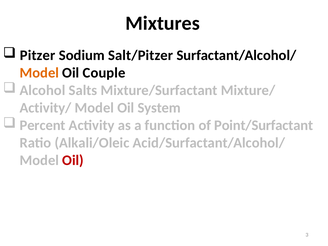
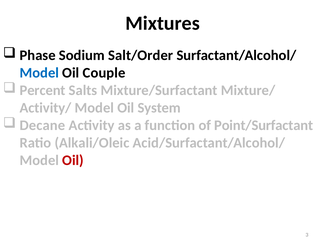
Pitzer: Pitzer -> Phase
Salt/Pitzer: Salt/Pitzer -> Salt/Order
Model at (39, 73) colour: orange -> blue
Alcohol: Alcohol -> Percent
Percent: Percent -> Decane
